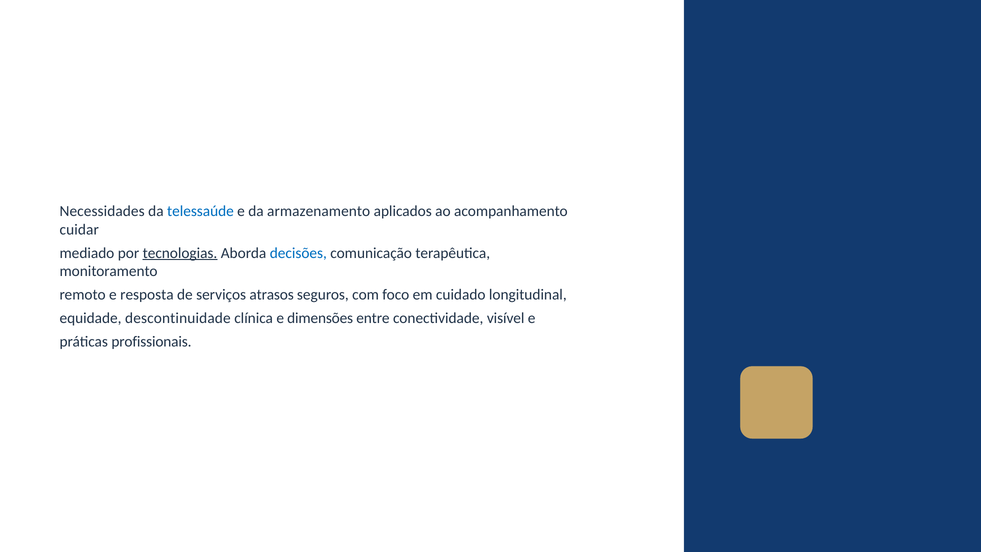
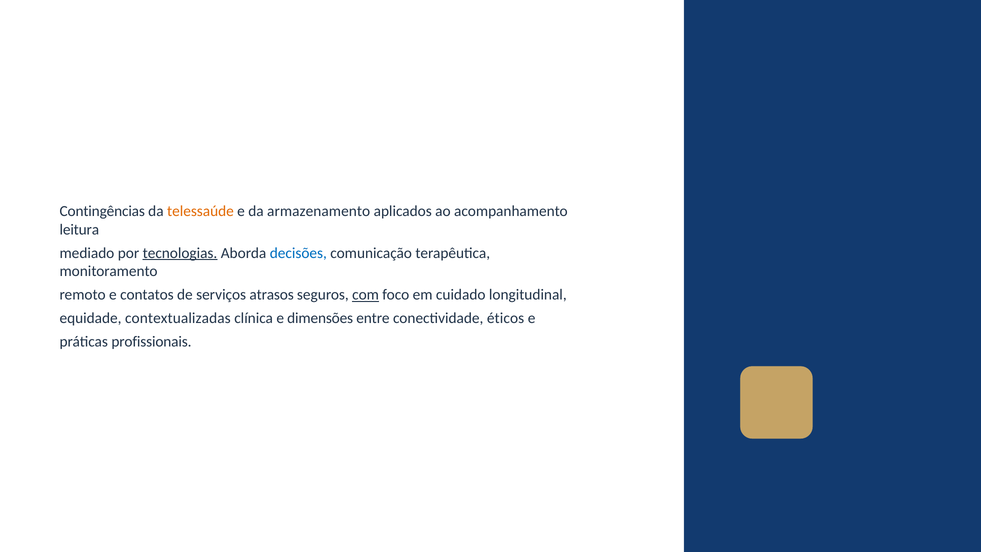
Necessidades: Necessidades -> Contingências
telessaúde colour: blue -> orange
cuidar: cuidar -> leitura
resposta: resposta -> contatos
com underline: none -> present
descontinuidade: descontinuidade -> contextualizadas
visível: visível -> éticos
